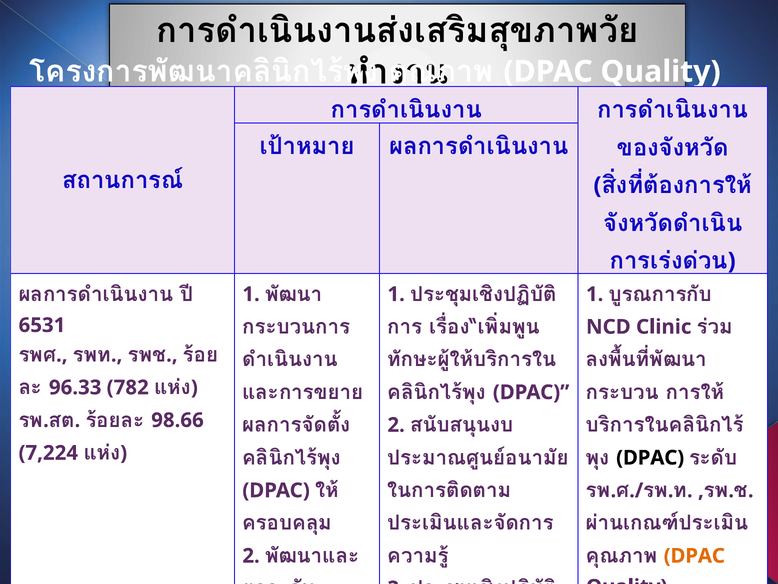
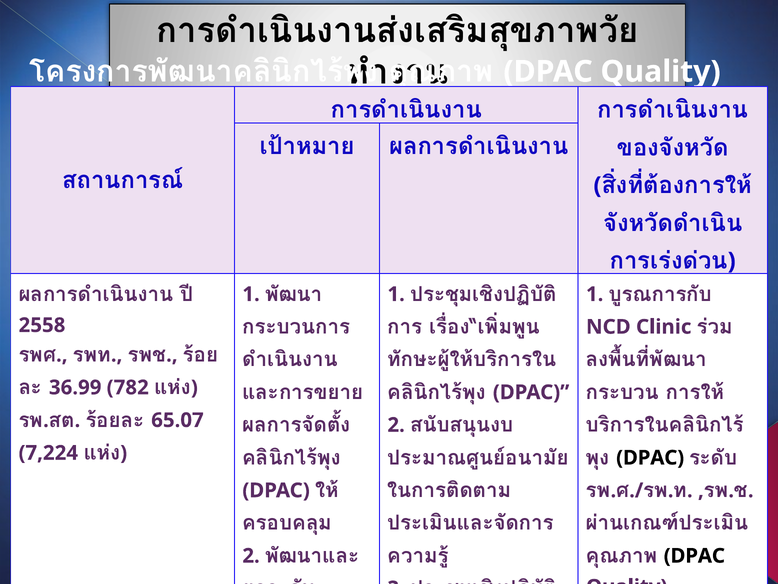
6531: 6531 -> 2558
96.33: 96.33 -> 36.99
98.66: 98.66 -> 65.07
DPAC at (694, 555) colour: orange -> black
